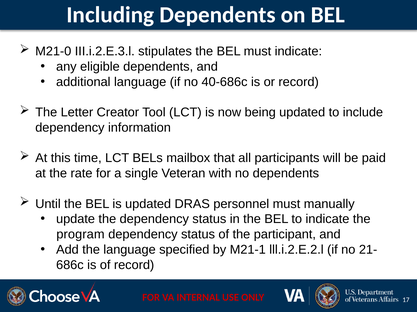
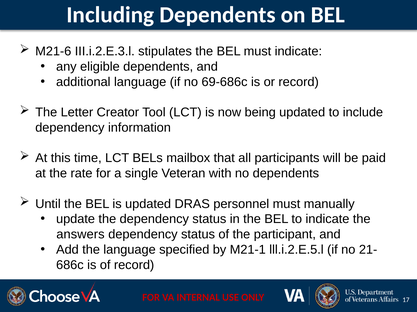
M21-0: M21-0 -> M21-6
40-686c: 40-686c -> 69-686c
program: program -> answers
lll.i.2.E.2.l: lll.i.2.E.2.l -> lll.i.2.E.5.l
